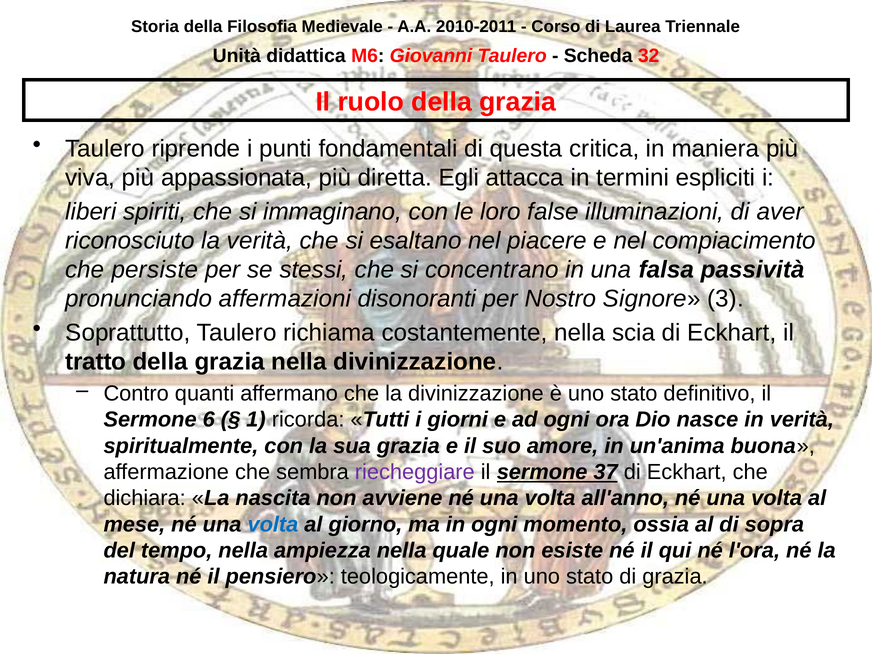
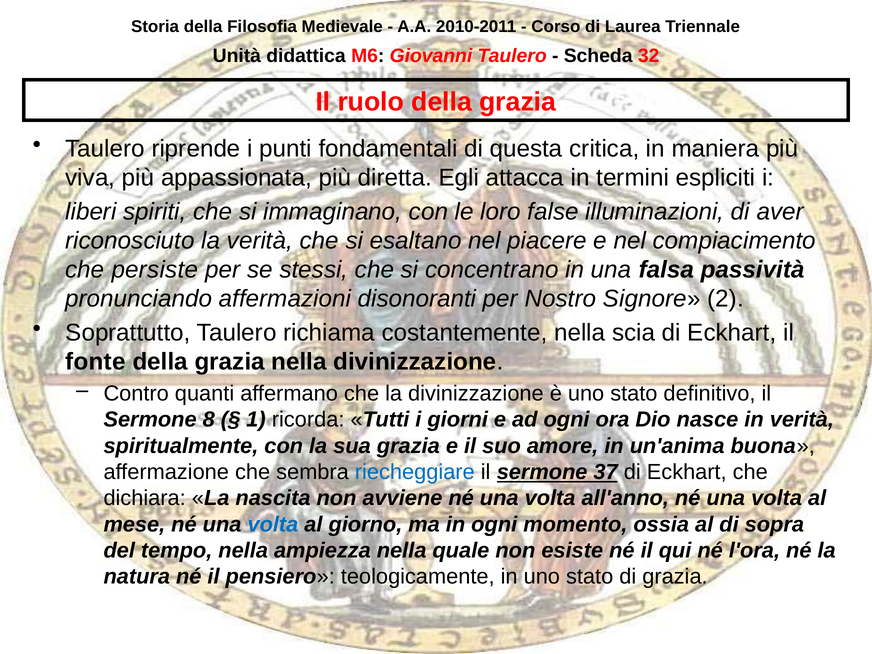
3: 3 -> 2
tratto: tratto -> fonte
6: 6 -> 8
riecheggiare colour: purple -> blue
